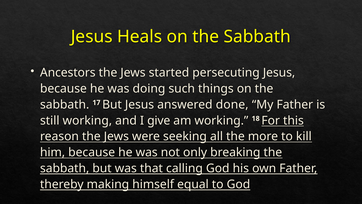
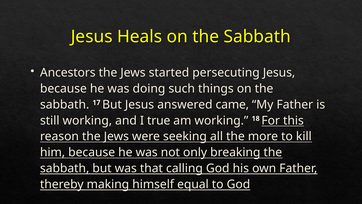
done: done -> came
give: give -> true
